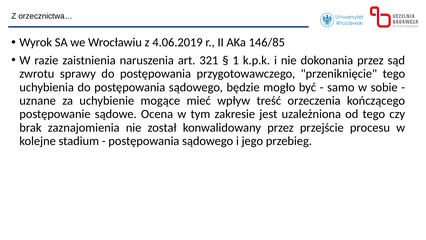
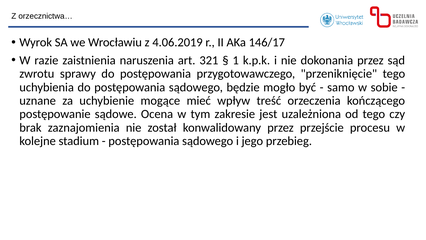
146/85: 146/85 -> 146/17
